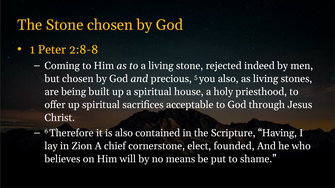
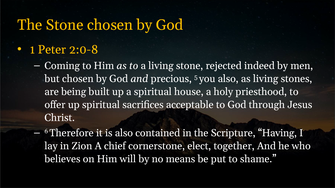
2:8-8: 2:8-8 -> 2:0-8
founded: founded -> together
